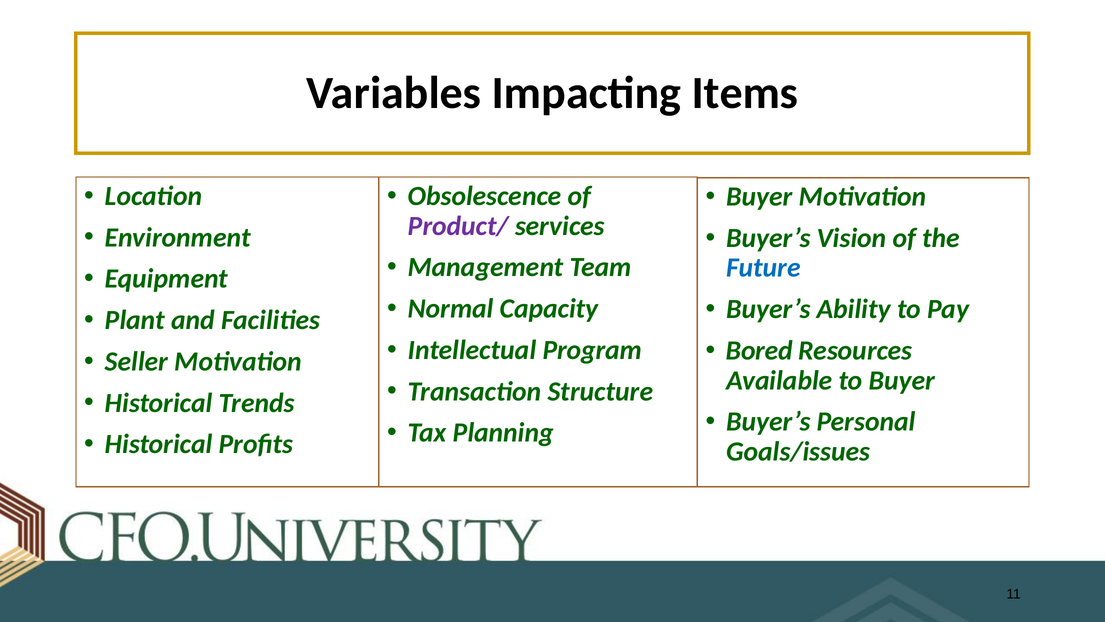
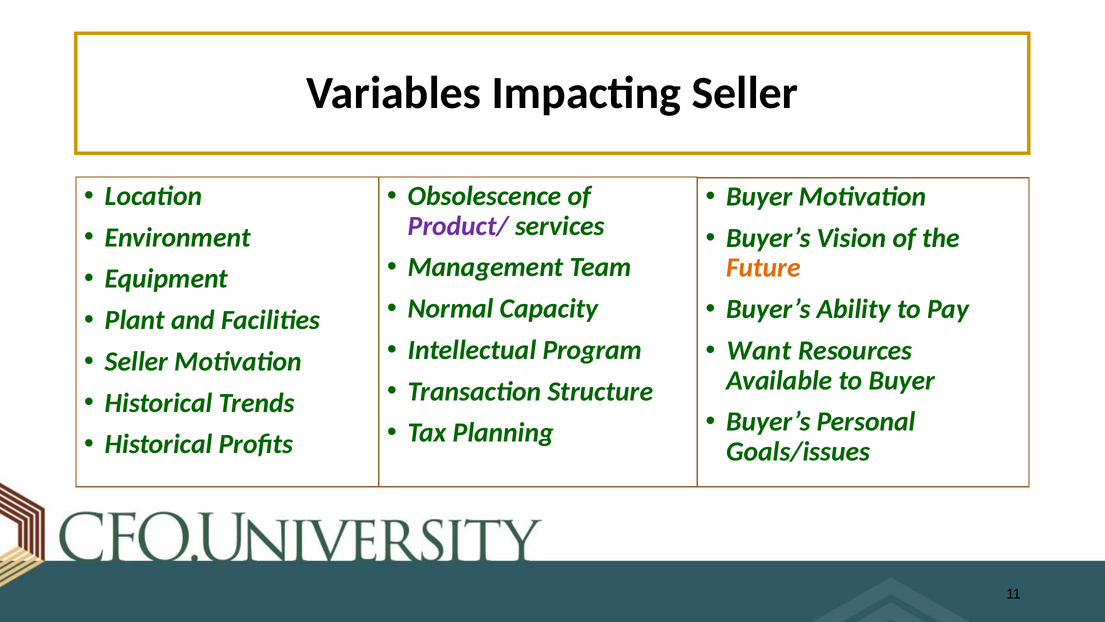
Impacting Items: Items -> Seller
Future colour: blue -> orange
Bored: Bored -> Want
